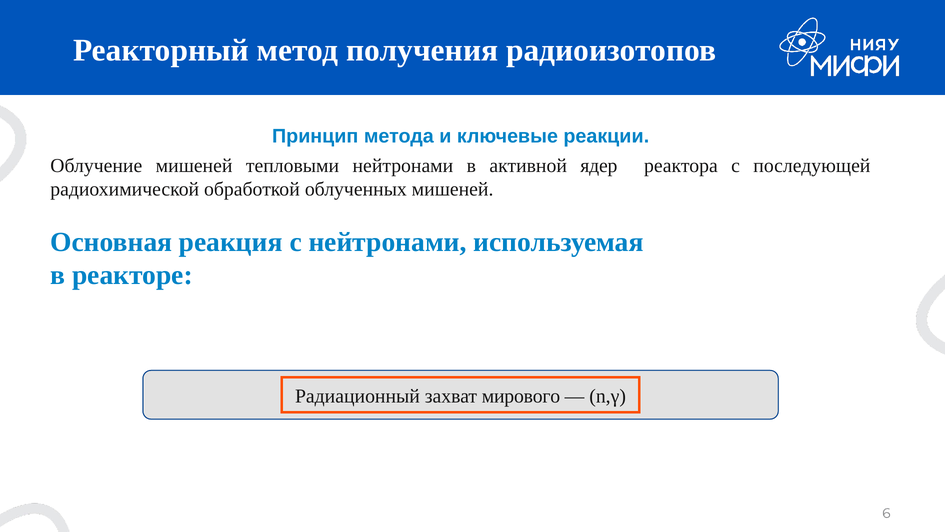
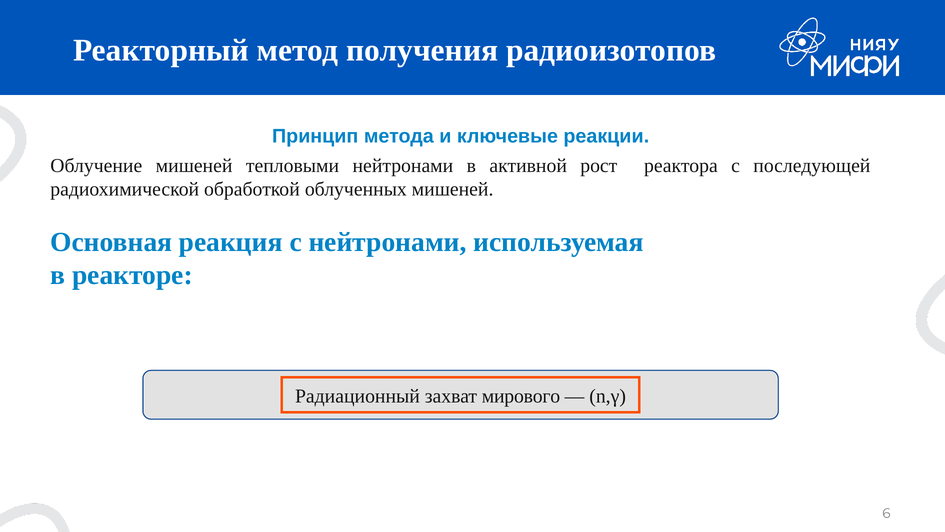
ядер: ядер -> рост
